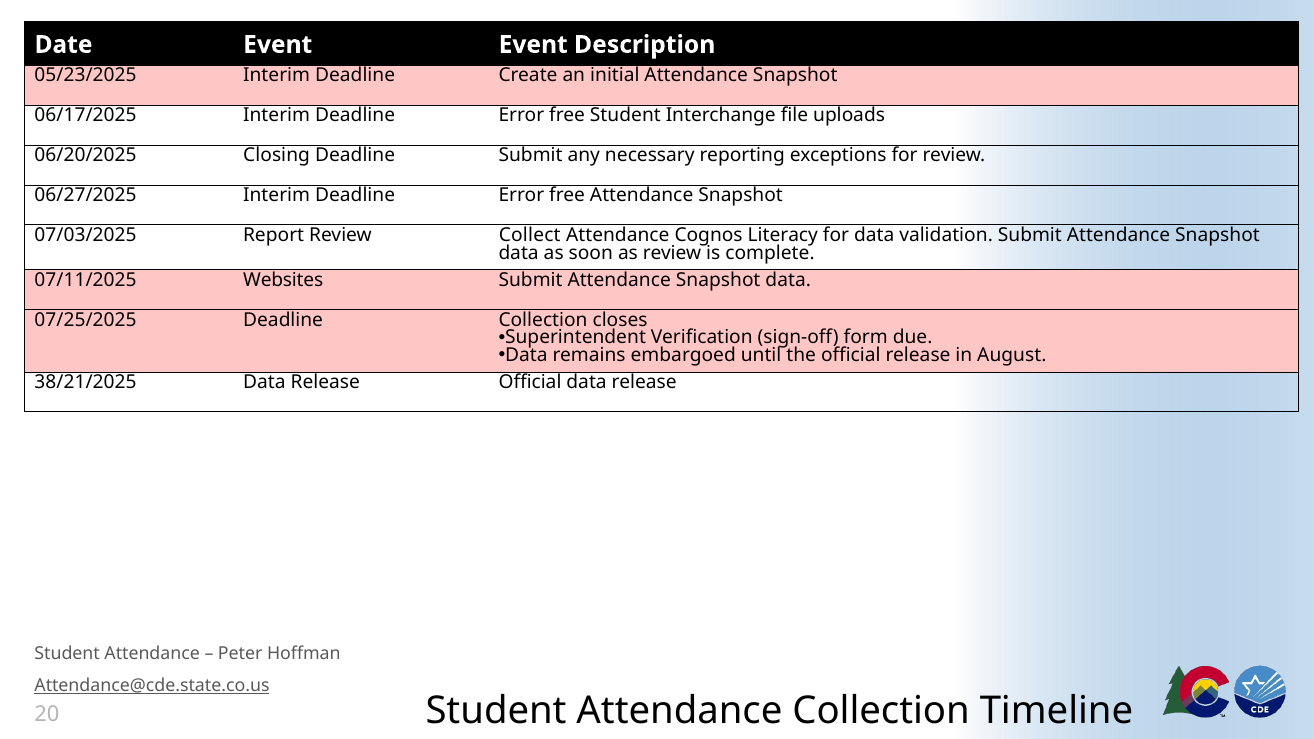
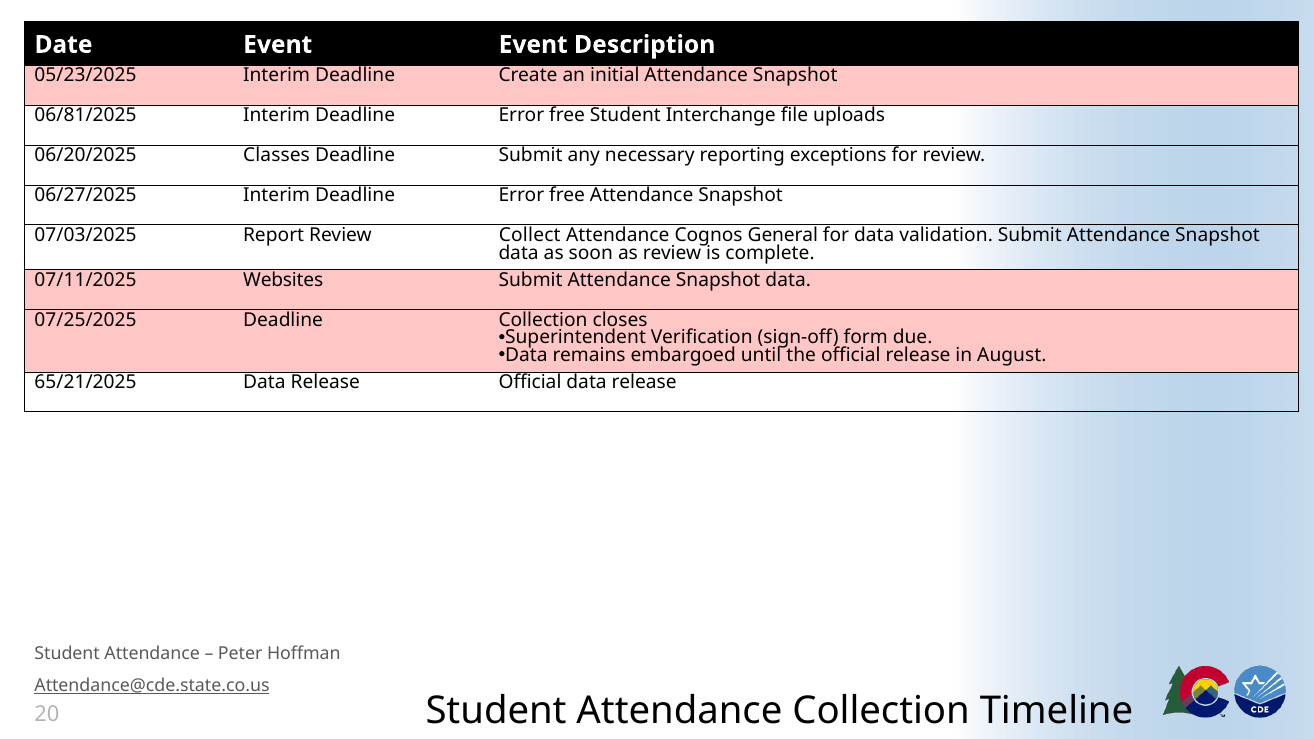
06/17/2025: 06/17/2025 -> 06/81/2025
Closing: Closing -> Classes
Literacy: Literacy -> General
38/21/2025: 38/21/2025 -> 65/21/2025
